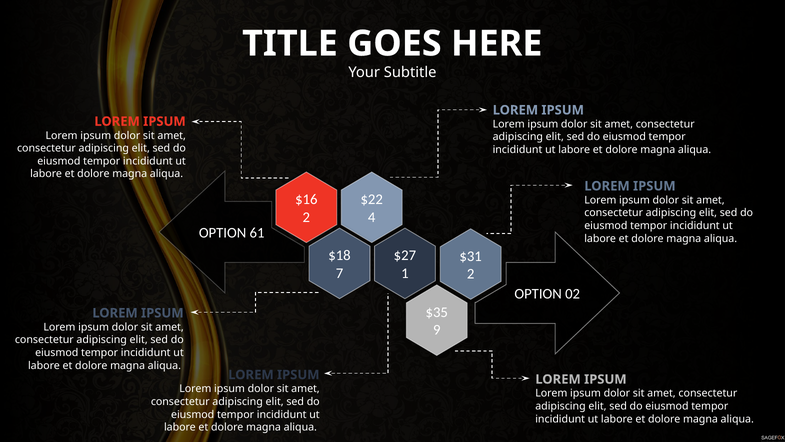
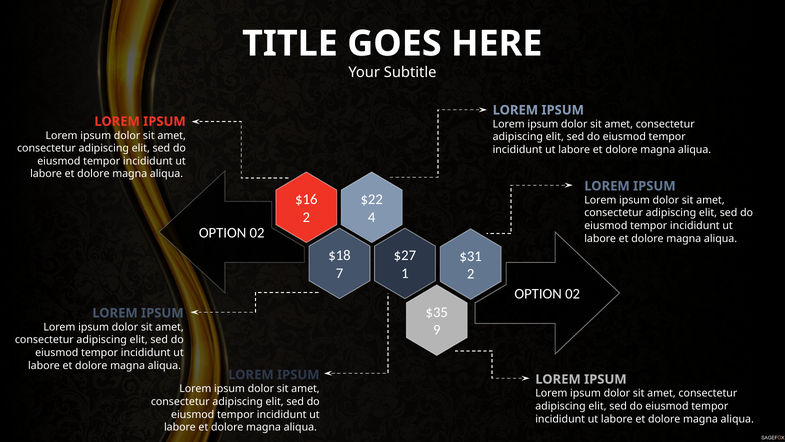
61 at (257, 233): 61 -> 02
